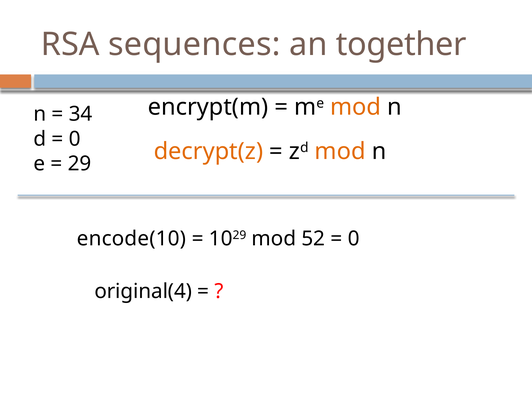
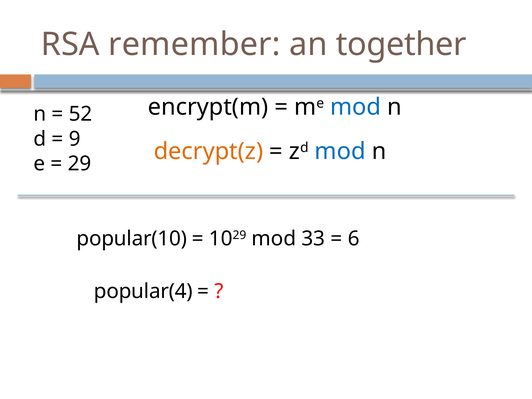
sequences: sequences -> remember
mod at (356, 107) colour: orange -> blue
34: 34 -> 52
0 at (75, 139): 0 -> 9
mod at (340, 151) colour: orange -> blue
encode(10: encode(10 -> popular(10
52: 52 -> 33
0 at (354, 239): 0 -> 6
original(4: original(4 -> popular(4
